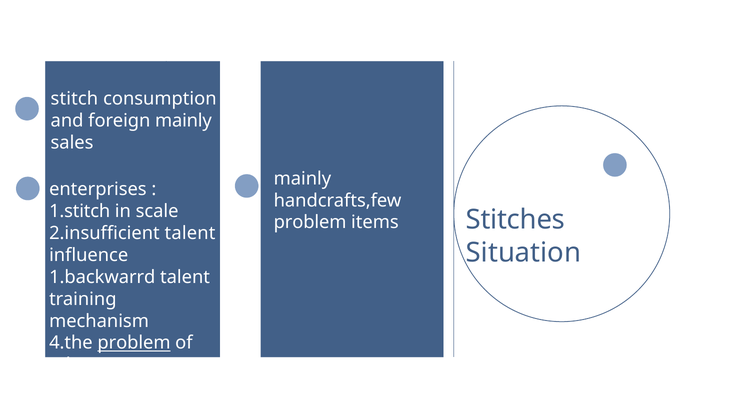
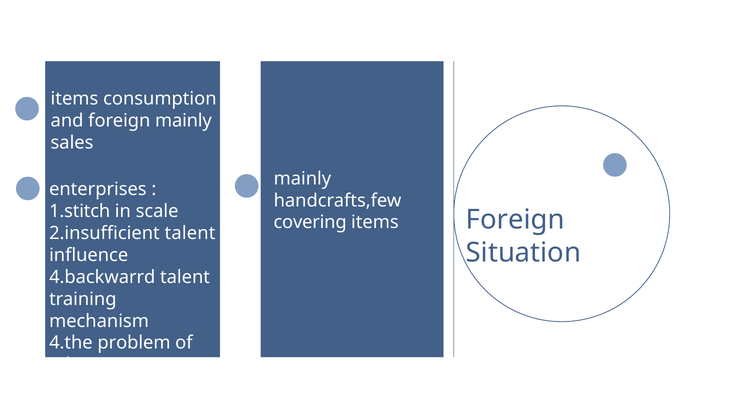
stitch at (74, 99): stitch -> items
Stitches at (516, 220): Stitches -> Foreign
problem at (310, 223): problem -> covering
1.backwarrd: 1.backwarrd -> 4.backwarrd
problem at (134, 343) underline: present -> none
